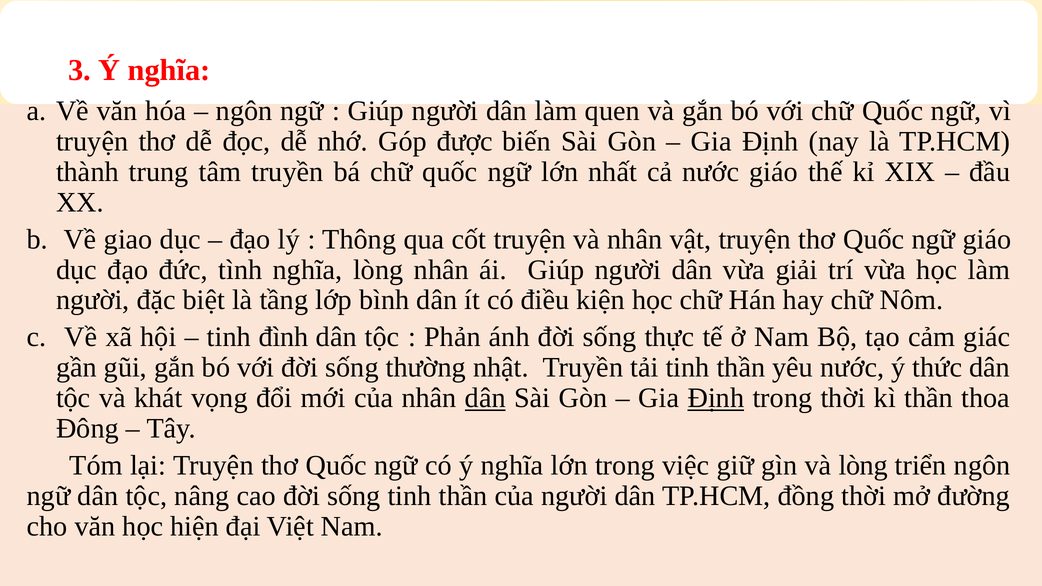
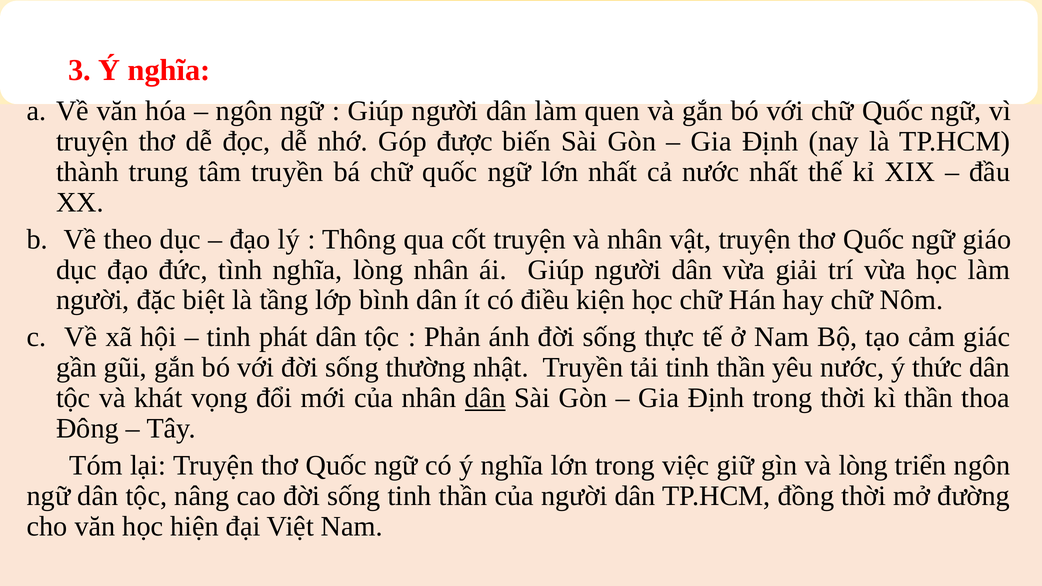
nước giáo: giáo -> nhất
giao: giao -> theo
đình: đình -> phát
Định at (716, 398) underline: present -> none
